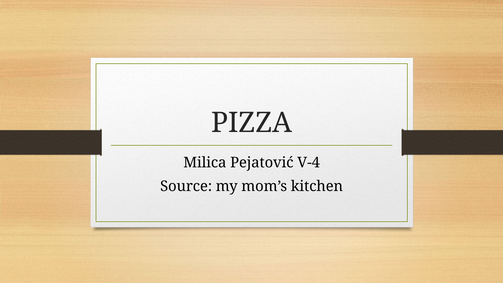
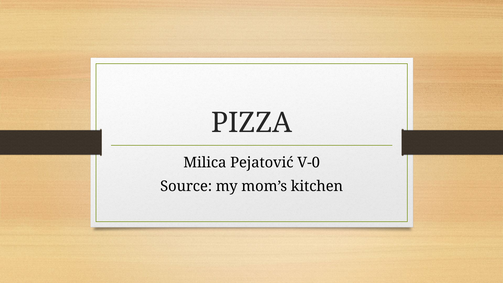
V-4: V-4 -> V-0
